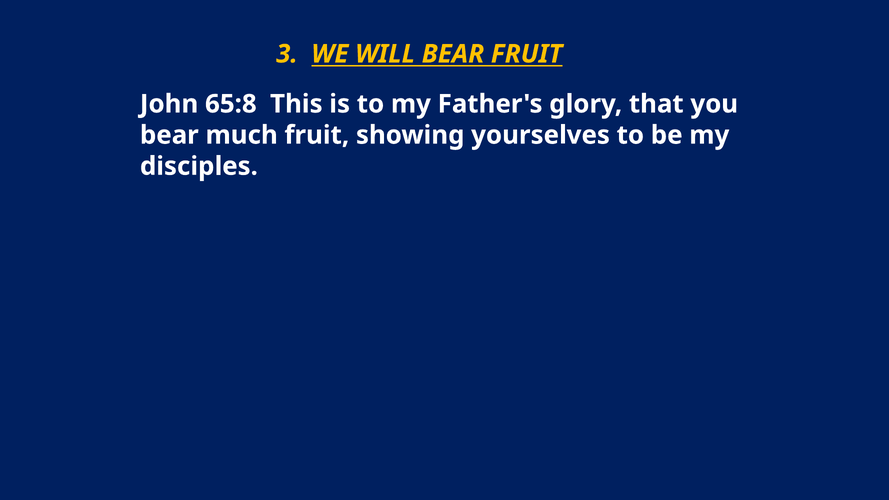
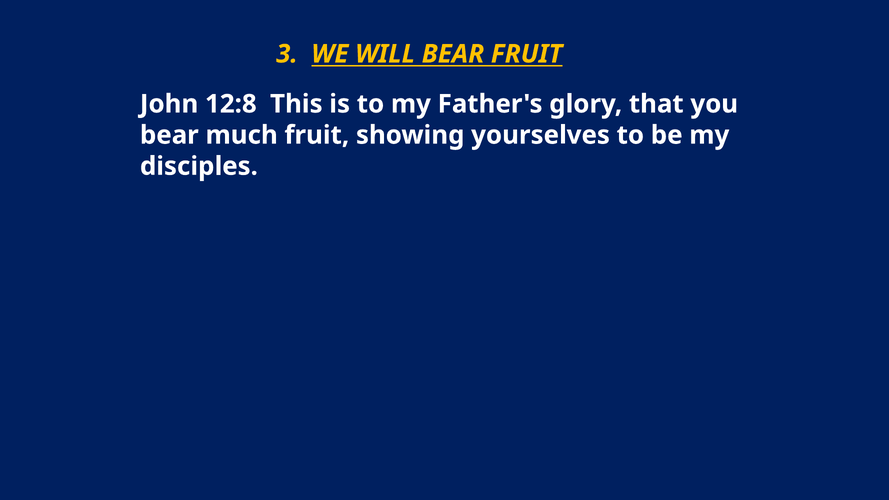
65:8: 65:8 -> 12:8
